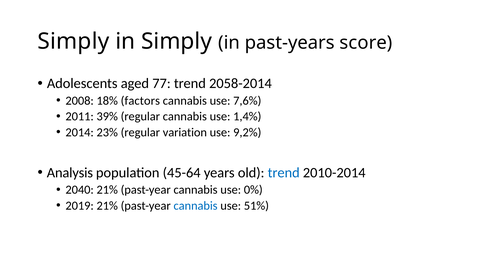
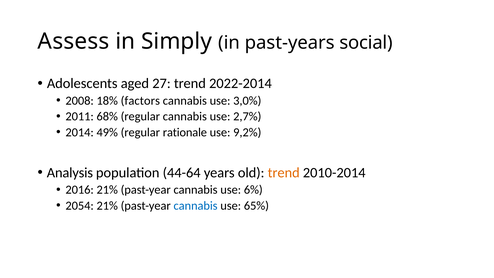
Simply at (73, 41): Simply -> Assess
score: score -> social
77: 77 -> 27
2058-2014: 2058-2014 -> 2022-2014
7,6%: 7,6% -> 3,0%
39%: 39% -> 68%
1,4%: 1,4% -> 2,7%
23%: 23% -> 49%
variation: variation -> rationale
45-64: 45-64 -> 44-64
trend at (284, 173) colour: blue -> orange
2040: 2040 -> 2016
0%: 0% -> 6%
2019: 2019 -> 2054
51%: 51% -> 65%
